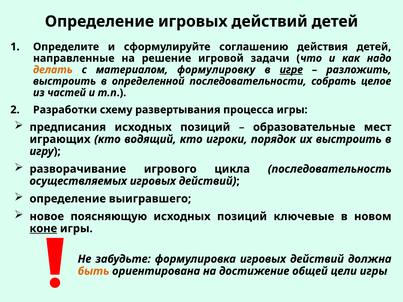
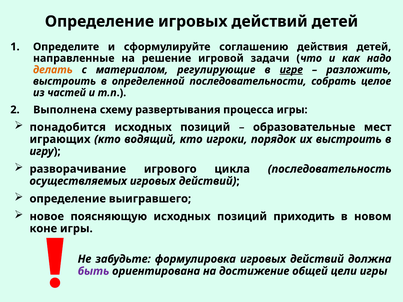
формулировку: формулировку -> регулирующие
Разработки: Разработки -> Выполнена
предписания: предписания -> понадобится
ключевые: ключевые -> приходить
коне underline: present -> none
быть colour: orange -> purple
